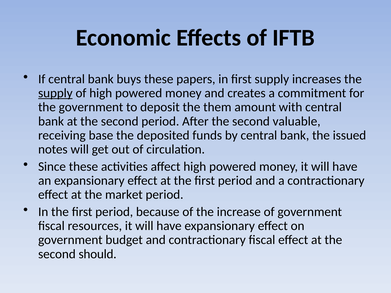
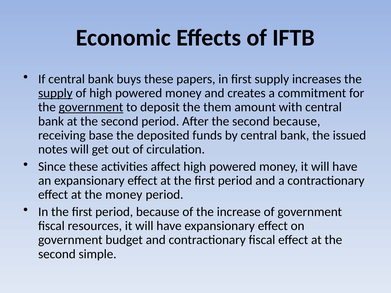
government at (91, 107) underline: none -> present
second valuable: valuable -> because
the market: market -> money
should: should -> simple
